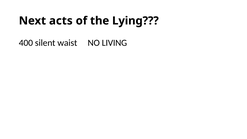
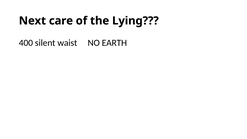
acts: acts -> care
LIVING: LIVING -> EARTH
